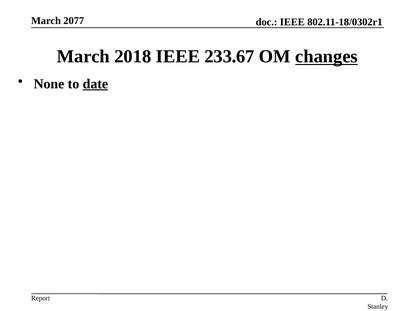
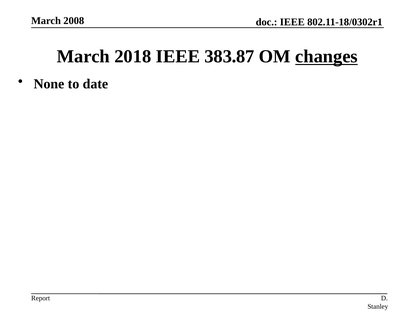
2077: 2077 -> 2008
233.67: 233.67 -> 383.87
date underline: present -> none
